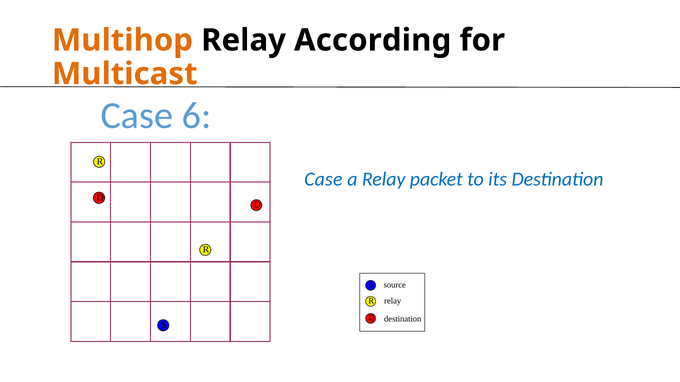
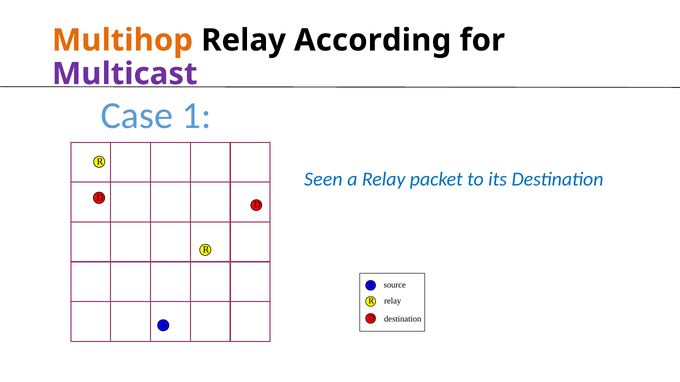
Multicast colour: orange -> purple
6: 6 -> 1
Case at (323, 179): Case -> Seen
